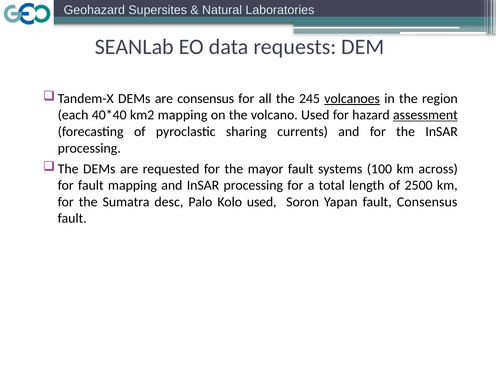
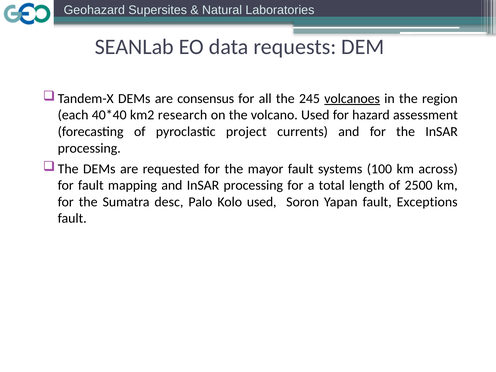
km2 mapping: mapping -> research
assessment underline: present -> none
sharing: sharing -> project
fault Consensus: Consensus -> Exceptions
